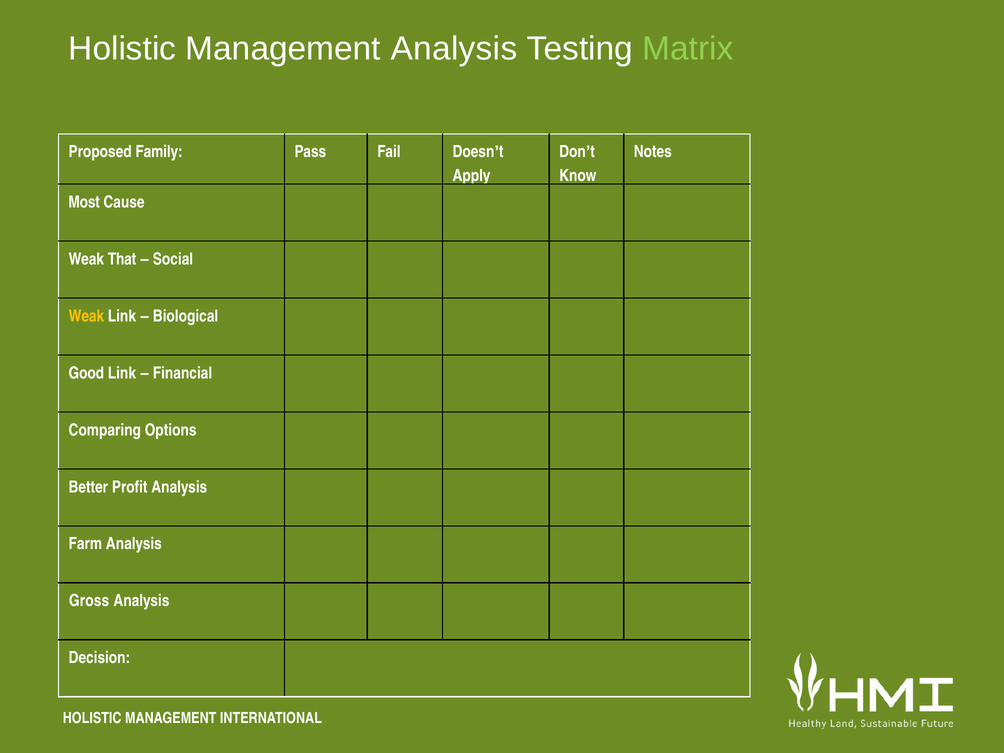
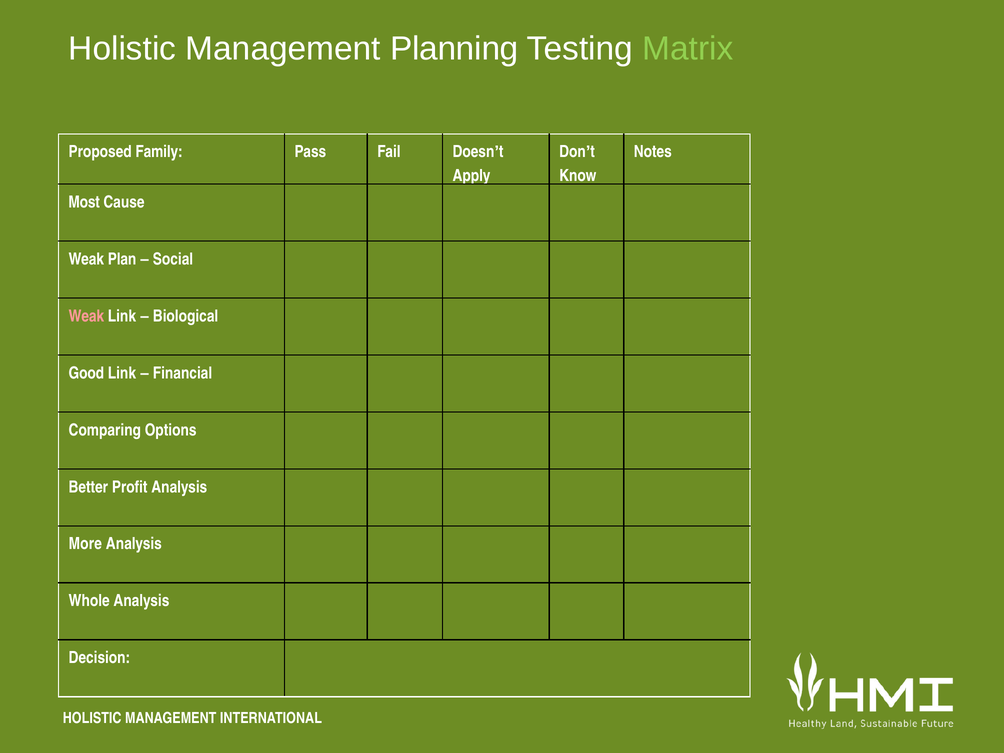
Management Analysis: Analysis -> Planning
That: That -> Plan
Weak at (86, 316) colour: yellow -> pink
Farm: Farm -> More
Gross: Gross -> Whole
